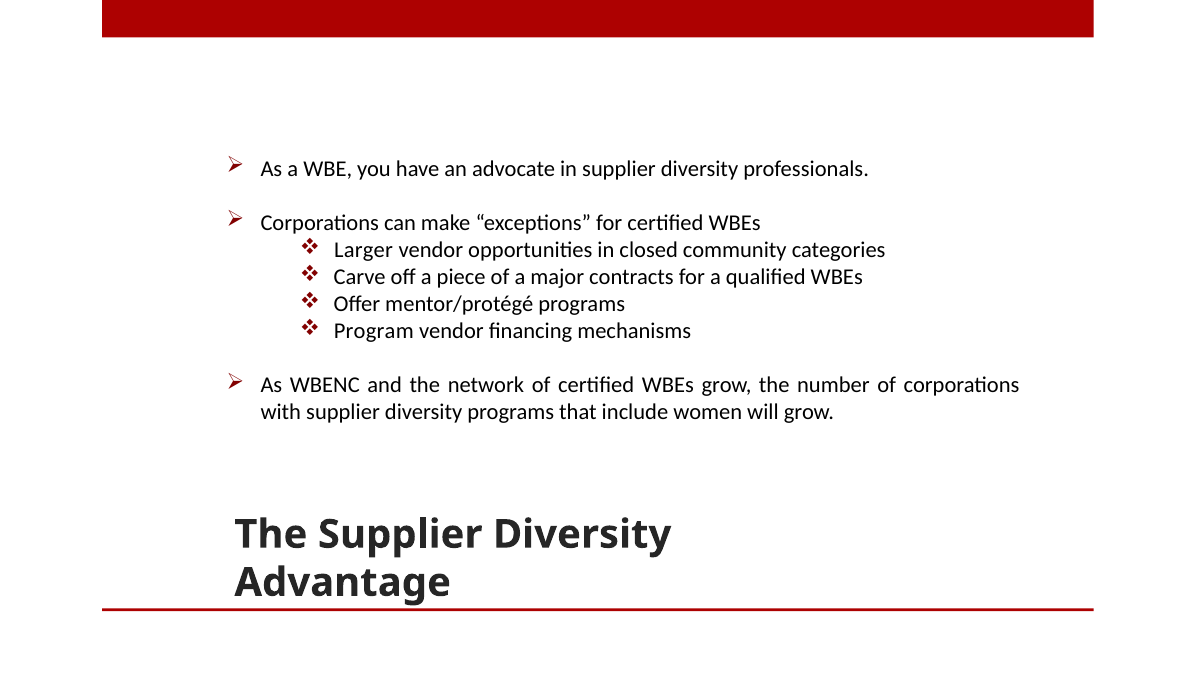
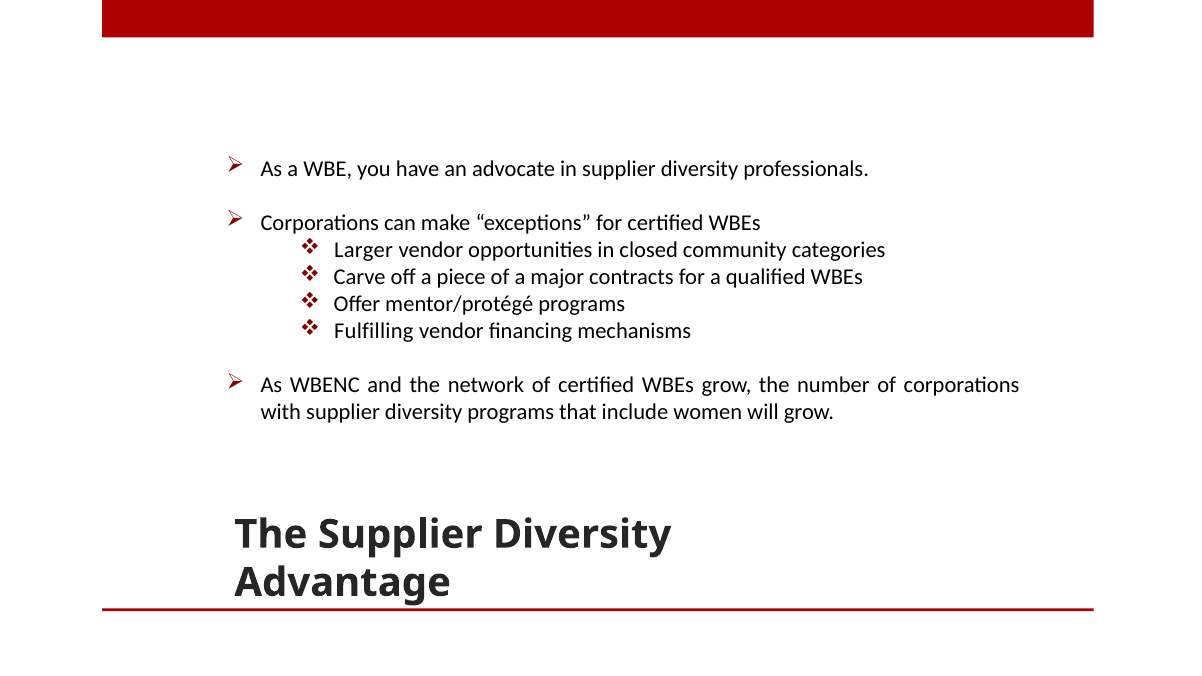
Program: Program -> Fulfilling
